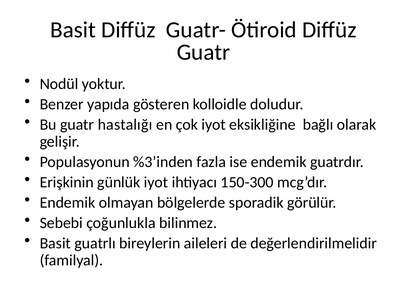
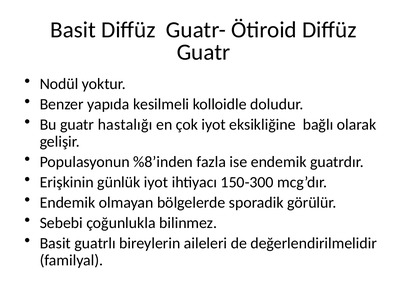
gösteren: gösteren -> kesilmeli
%3’inden: %3’inden -> %8’inden
